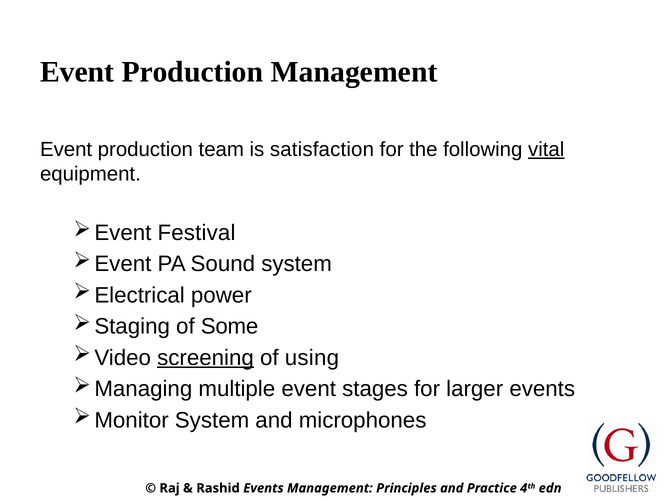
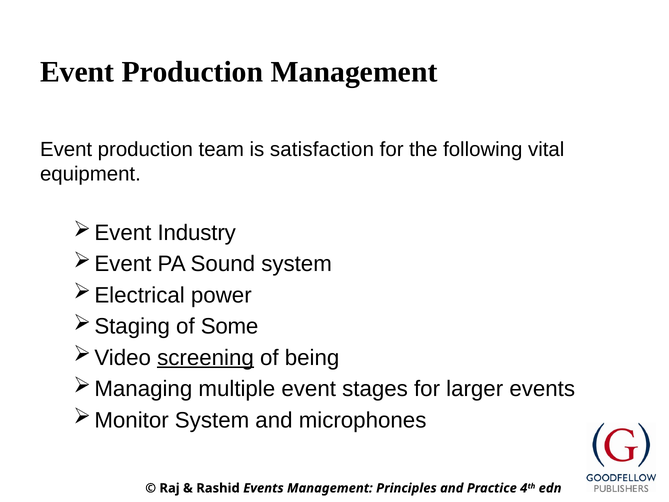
vital underline: present -> none
Festival: Festival -> Industry
using: using -> being
